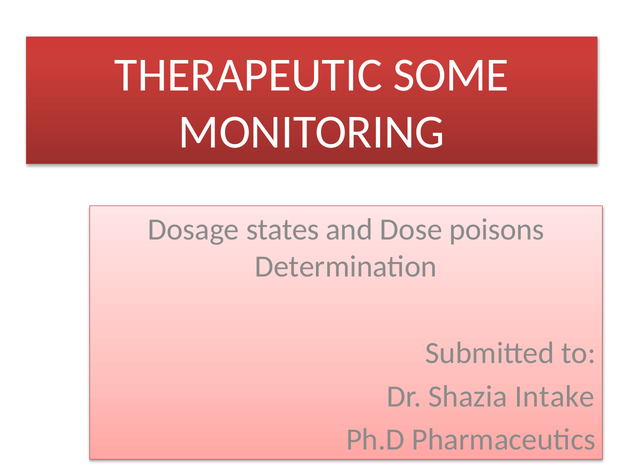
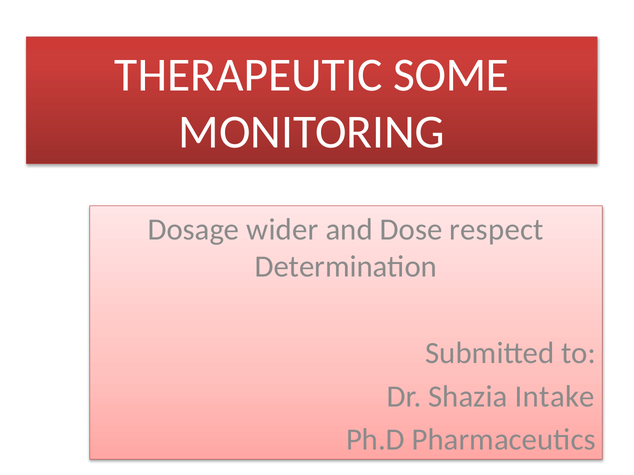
states: states -> wider
poisons: poisons -> respect
